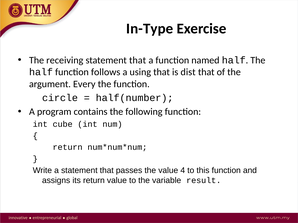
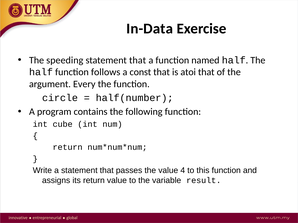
In-Type: In-Type -> In-Data
receiving: receiving -> speeding
using: using -> const
dist: dist -> atoi
